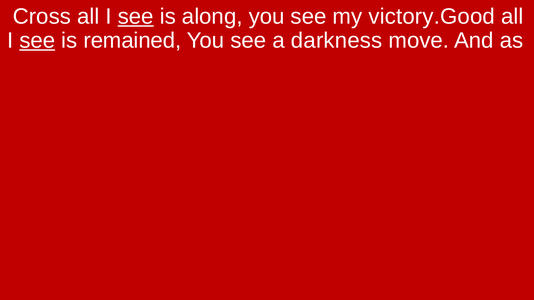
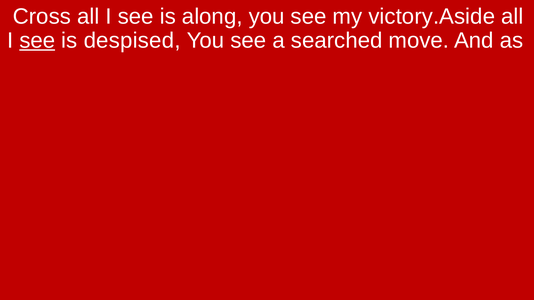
see at (136, 17) underline: present -> none
victory.Good: victory.Good -> victory.Aside
remained: remained -> despised
darkness: darkness -> searched
